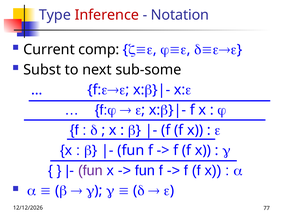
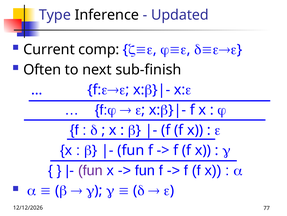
Inference colour: red -> black
Notation: Notation -> Updated
Subst: Subst -> Often
sub-some: sub-some -> sub-finish
